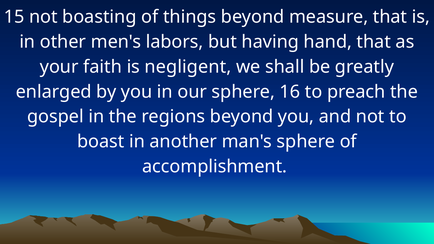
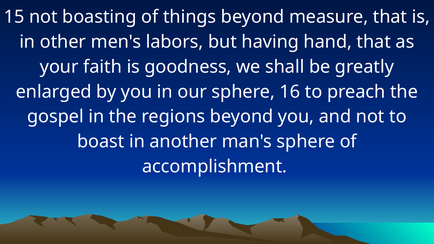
negligent: negligent -> goodness
